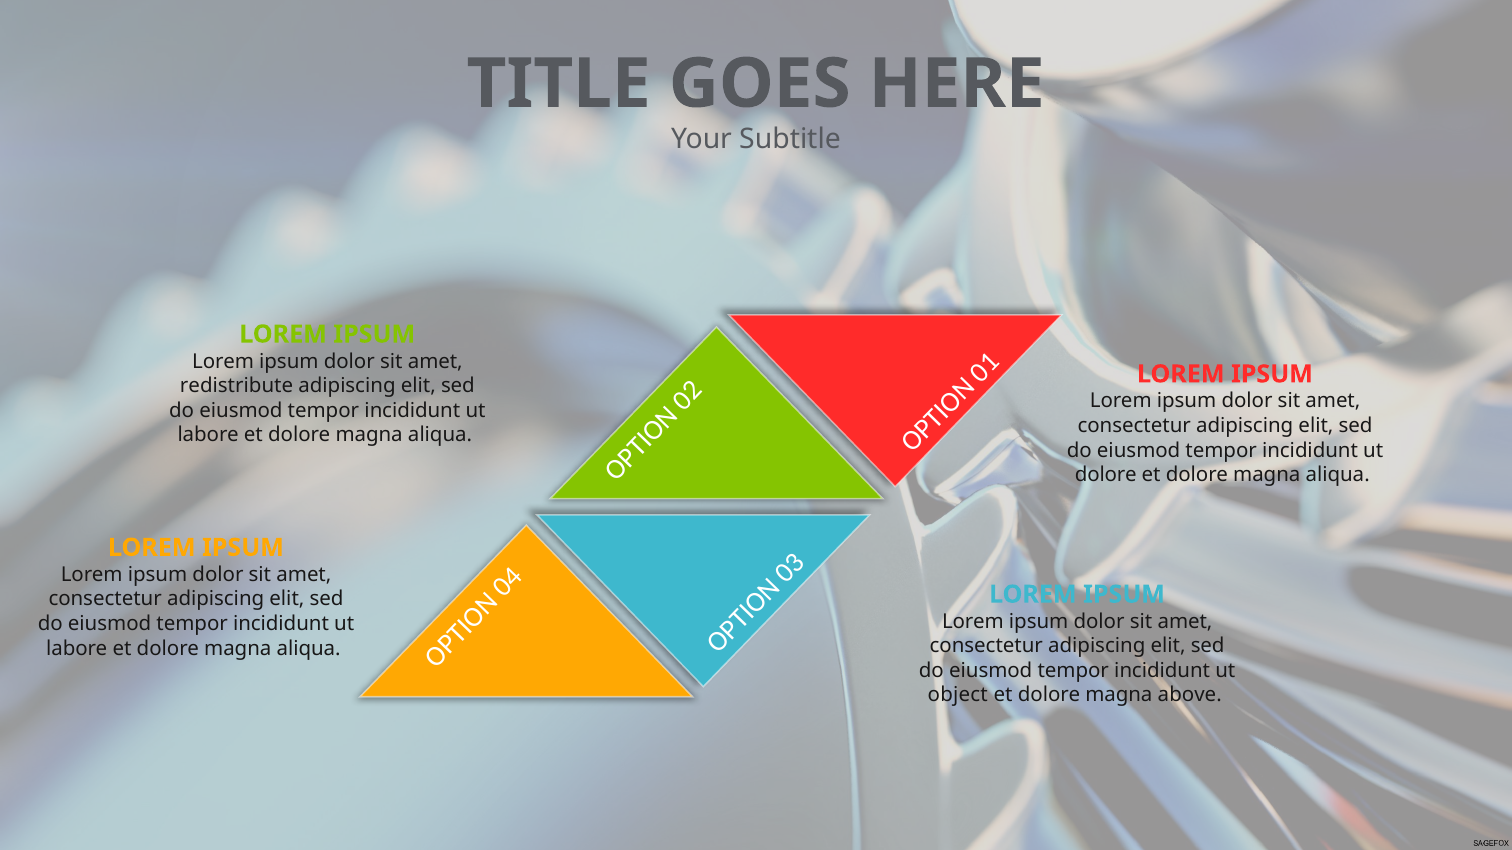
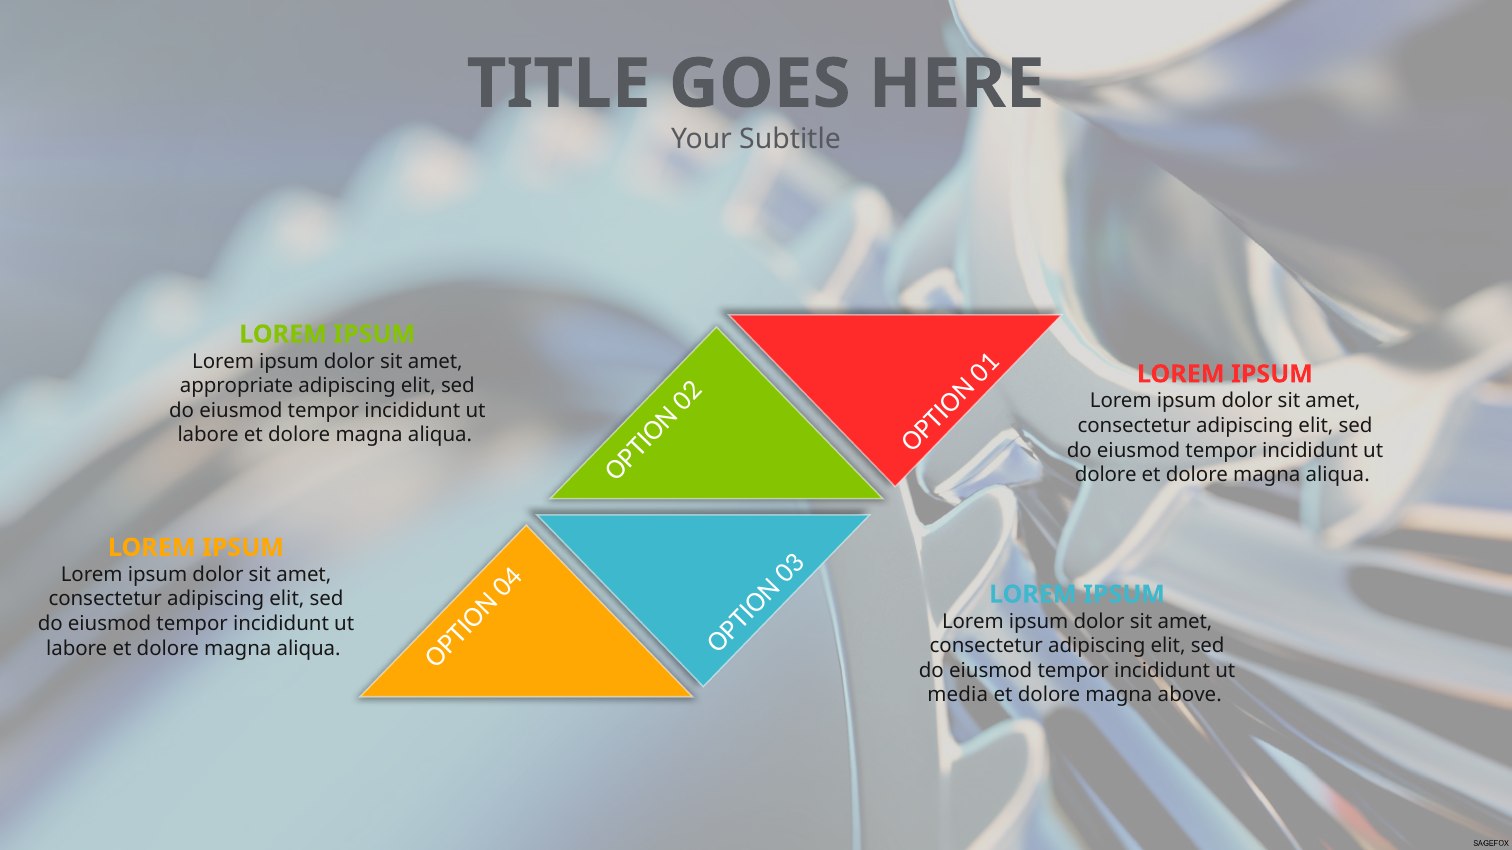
redistribute: redistribute -> appropriate
object: object -> media
